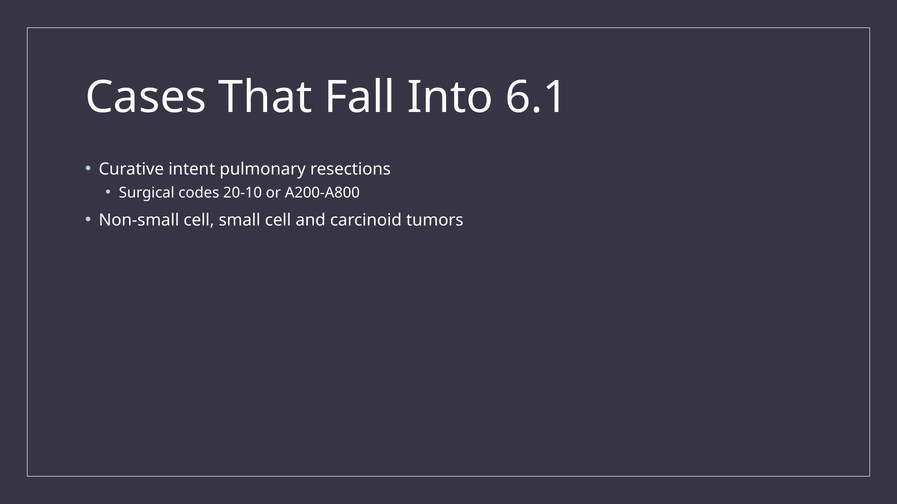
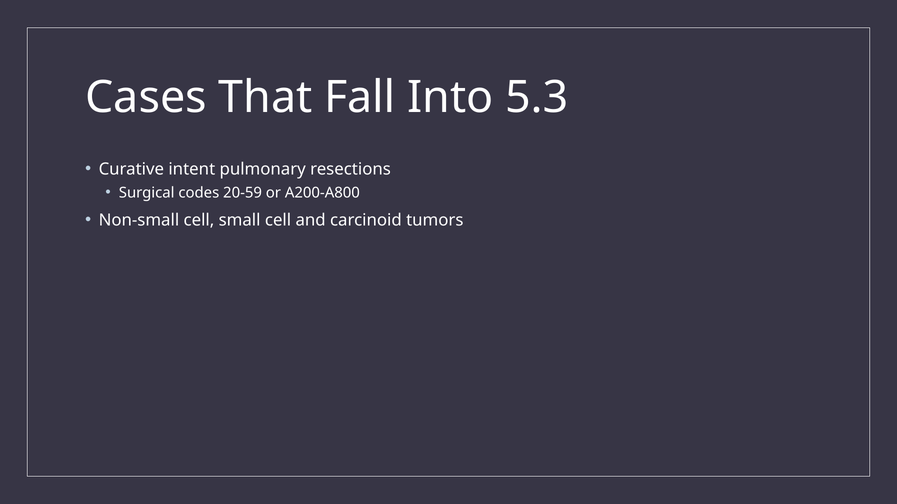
6.1: 6.1 -> 5.3
20-10: 20-10 -> 20-59
